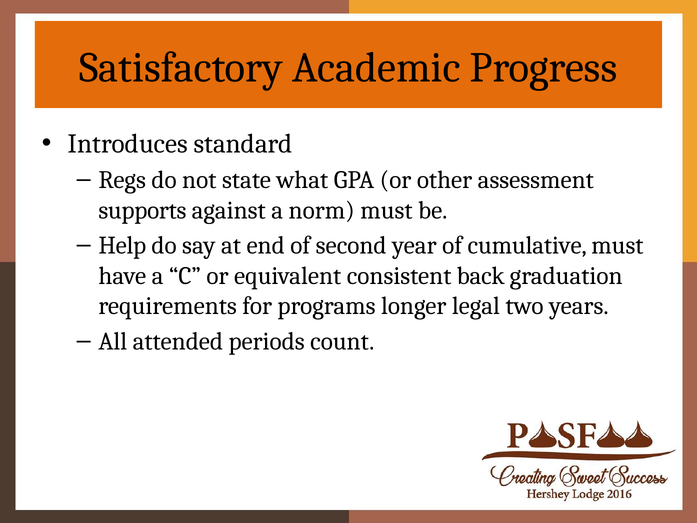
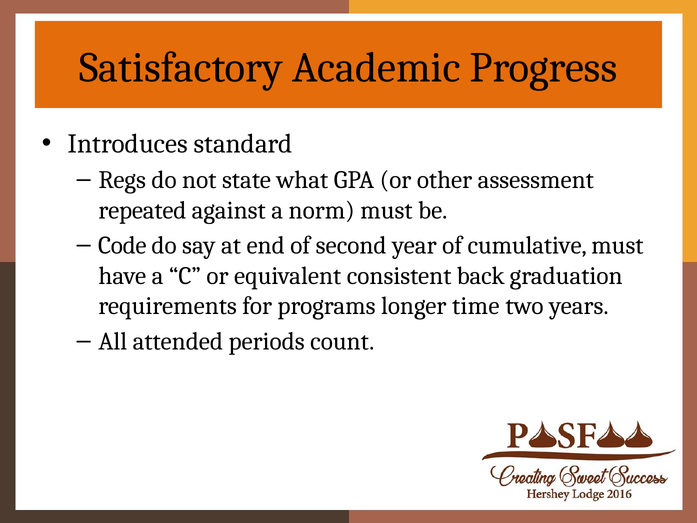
supports: supports -> repeated
Help: Help -> Code
legal: legal -> time
